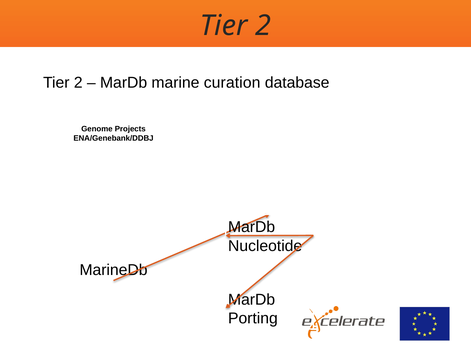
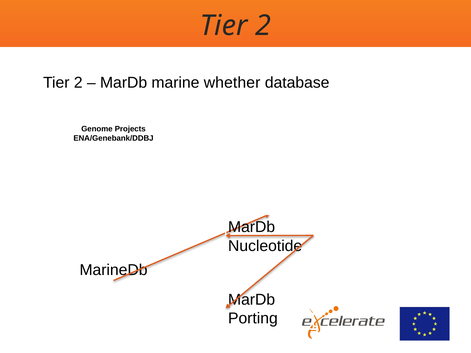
curation: curation -> whether
